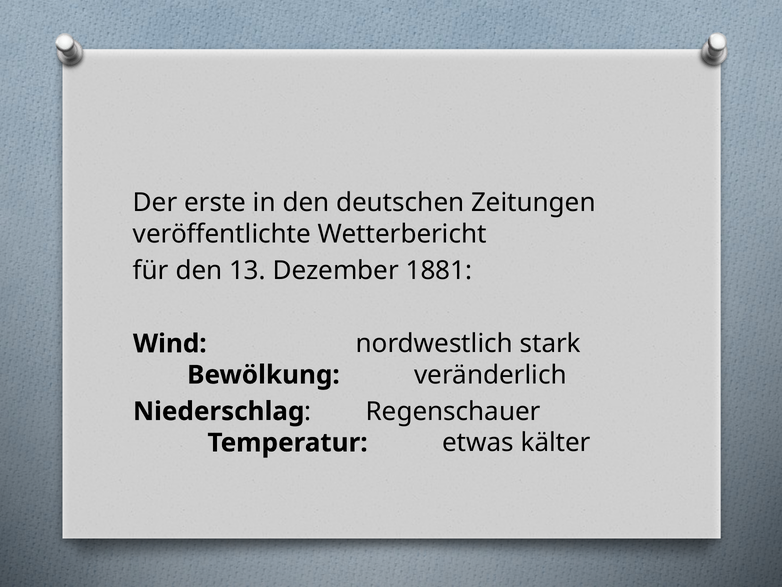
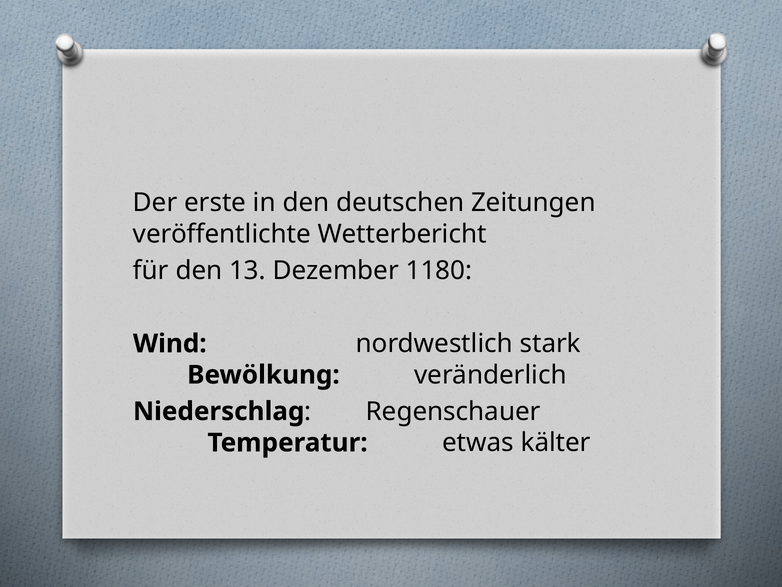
1881: 1881 -> 1180
